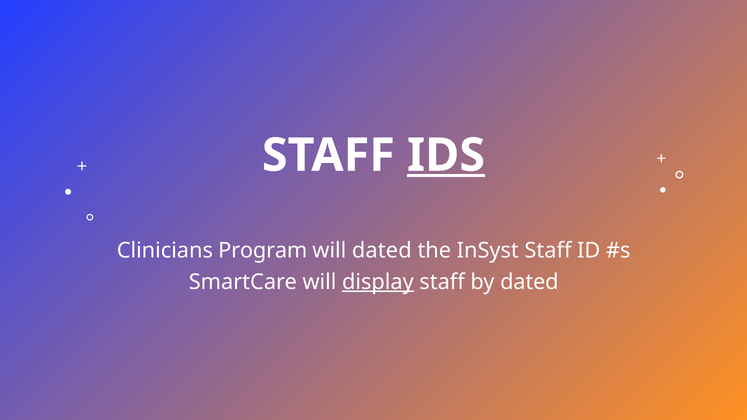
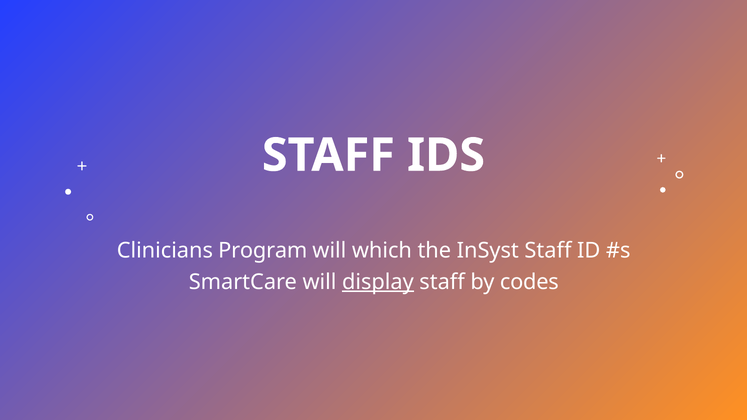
IDS underline: present -> none
will dated: dated -> which
by dated: dated -> codes
